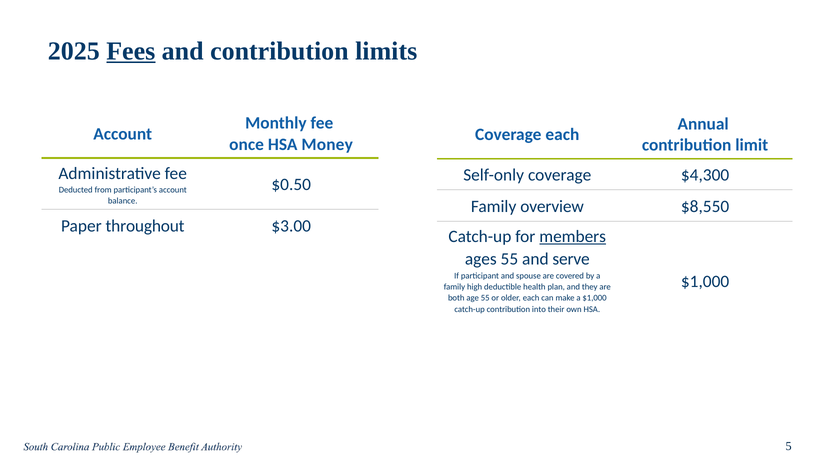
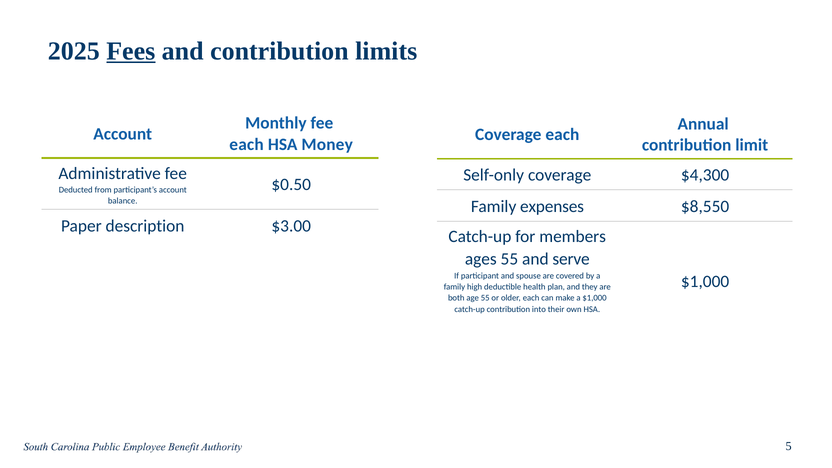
once at (247, 144): once -> each
overview: overview -> expenses
throughout: throughout -> description
members underline: present -> none
